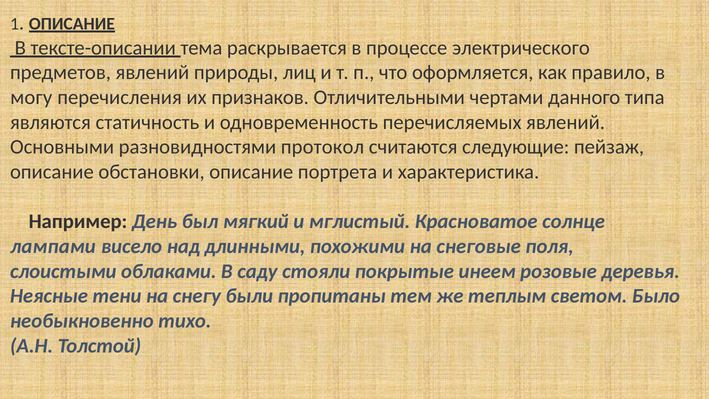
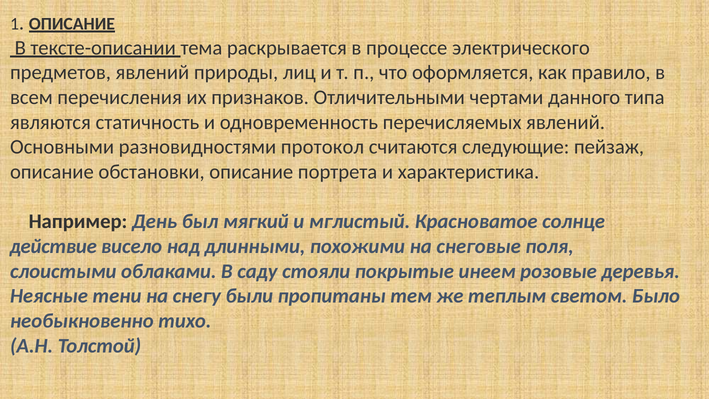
могу: могу -> всем
лампами: лампами -> действие
